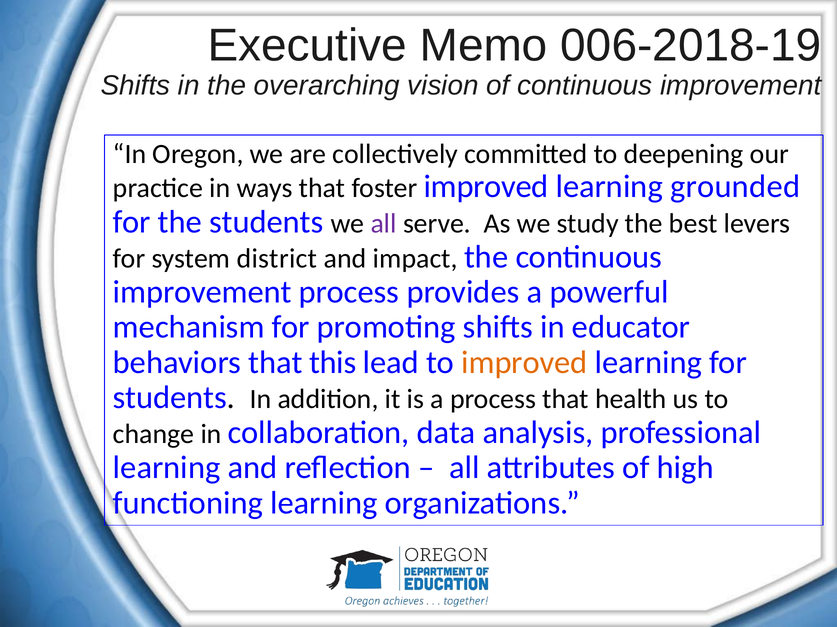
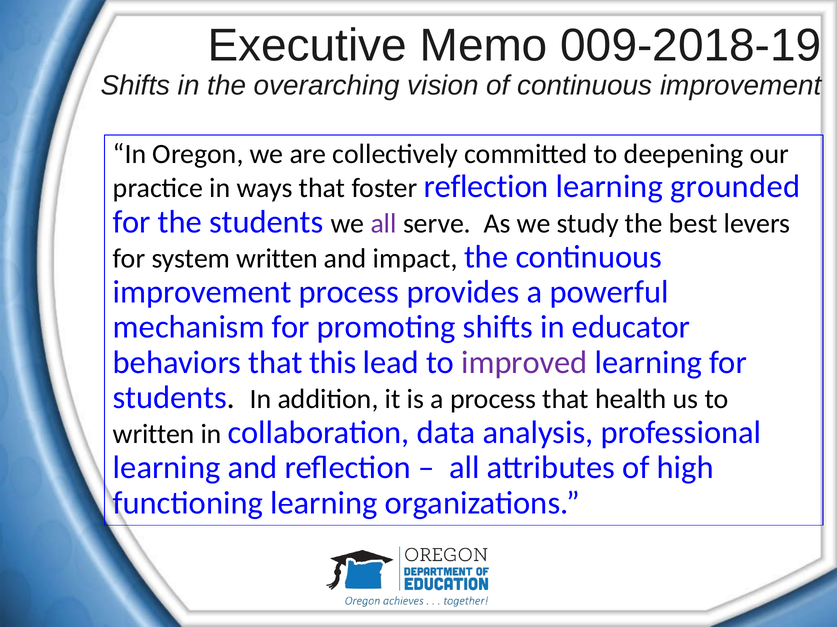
006-2018-19: 006-2018-19 -> 009-2018-19
foster improved: improved -> reflection
system district: district -> written
improved at (524, 363) colour: orange -> purple
change at (154, 435): change -> written
